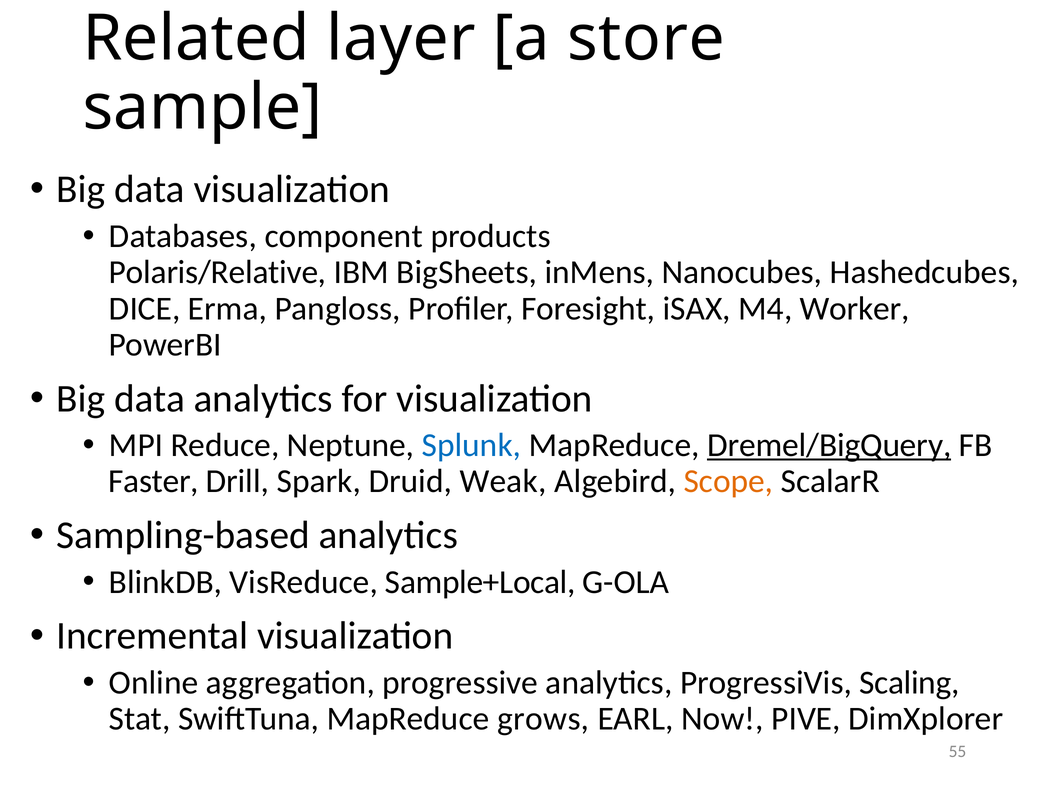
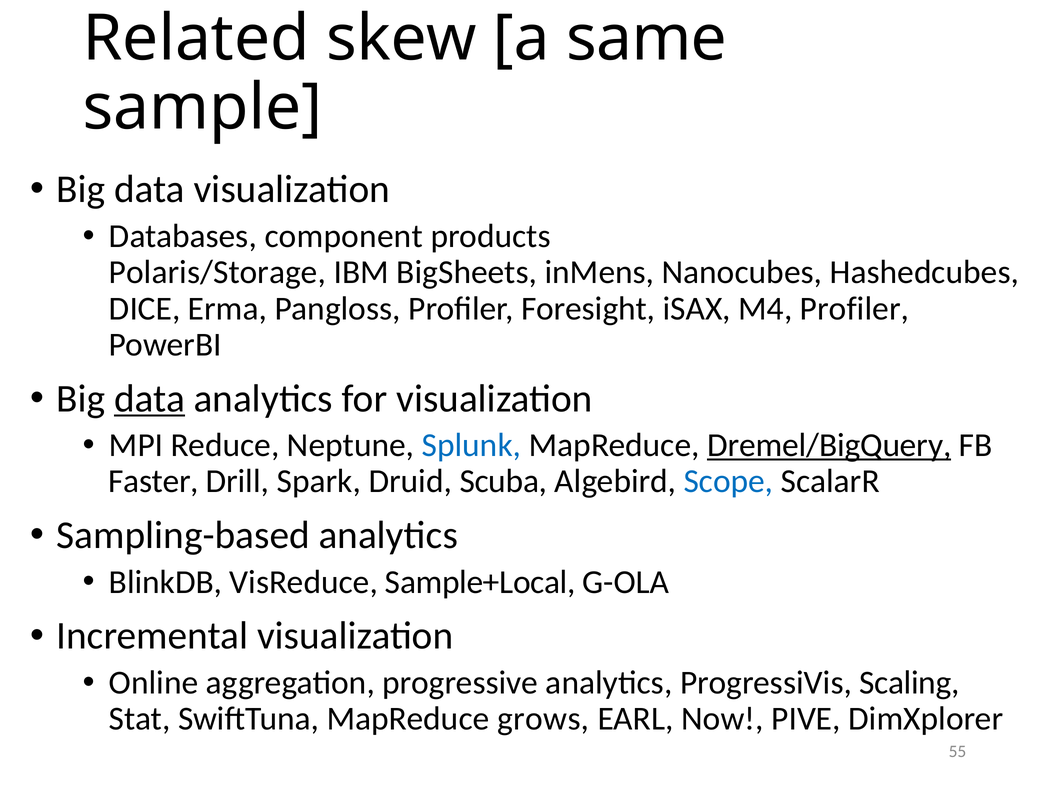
layer: layer -> skew
store: store -> same
Polaris/Relative: Polaris/Relative -> Polaris/Storage
M4 Worker: Worker -> Profiler
data at (150, 398) underline: none -> present
Weak: Weak -> Scuba
Scope colour: orange -> blue
